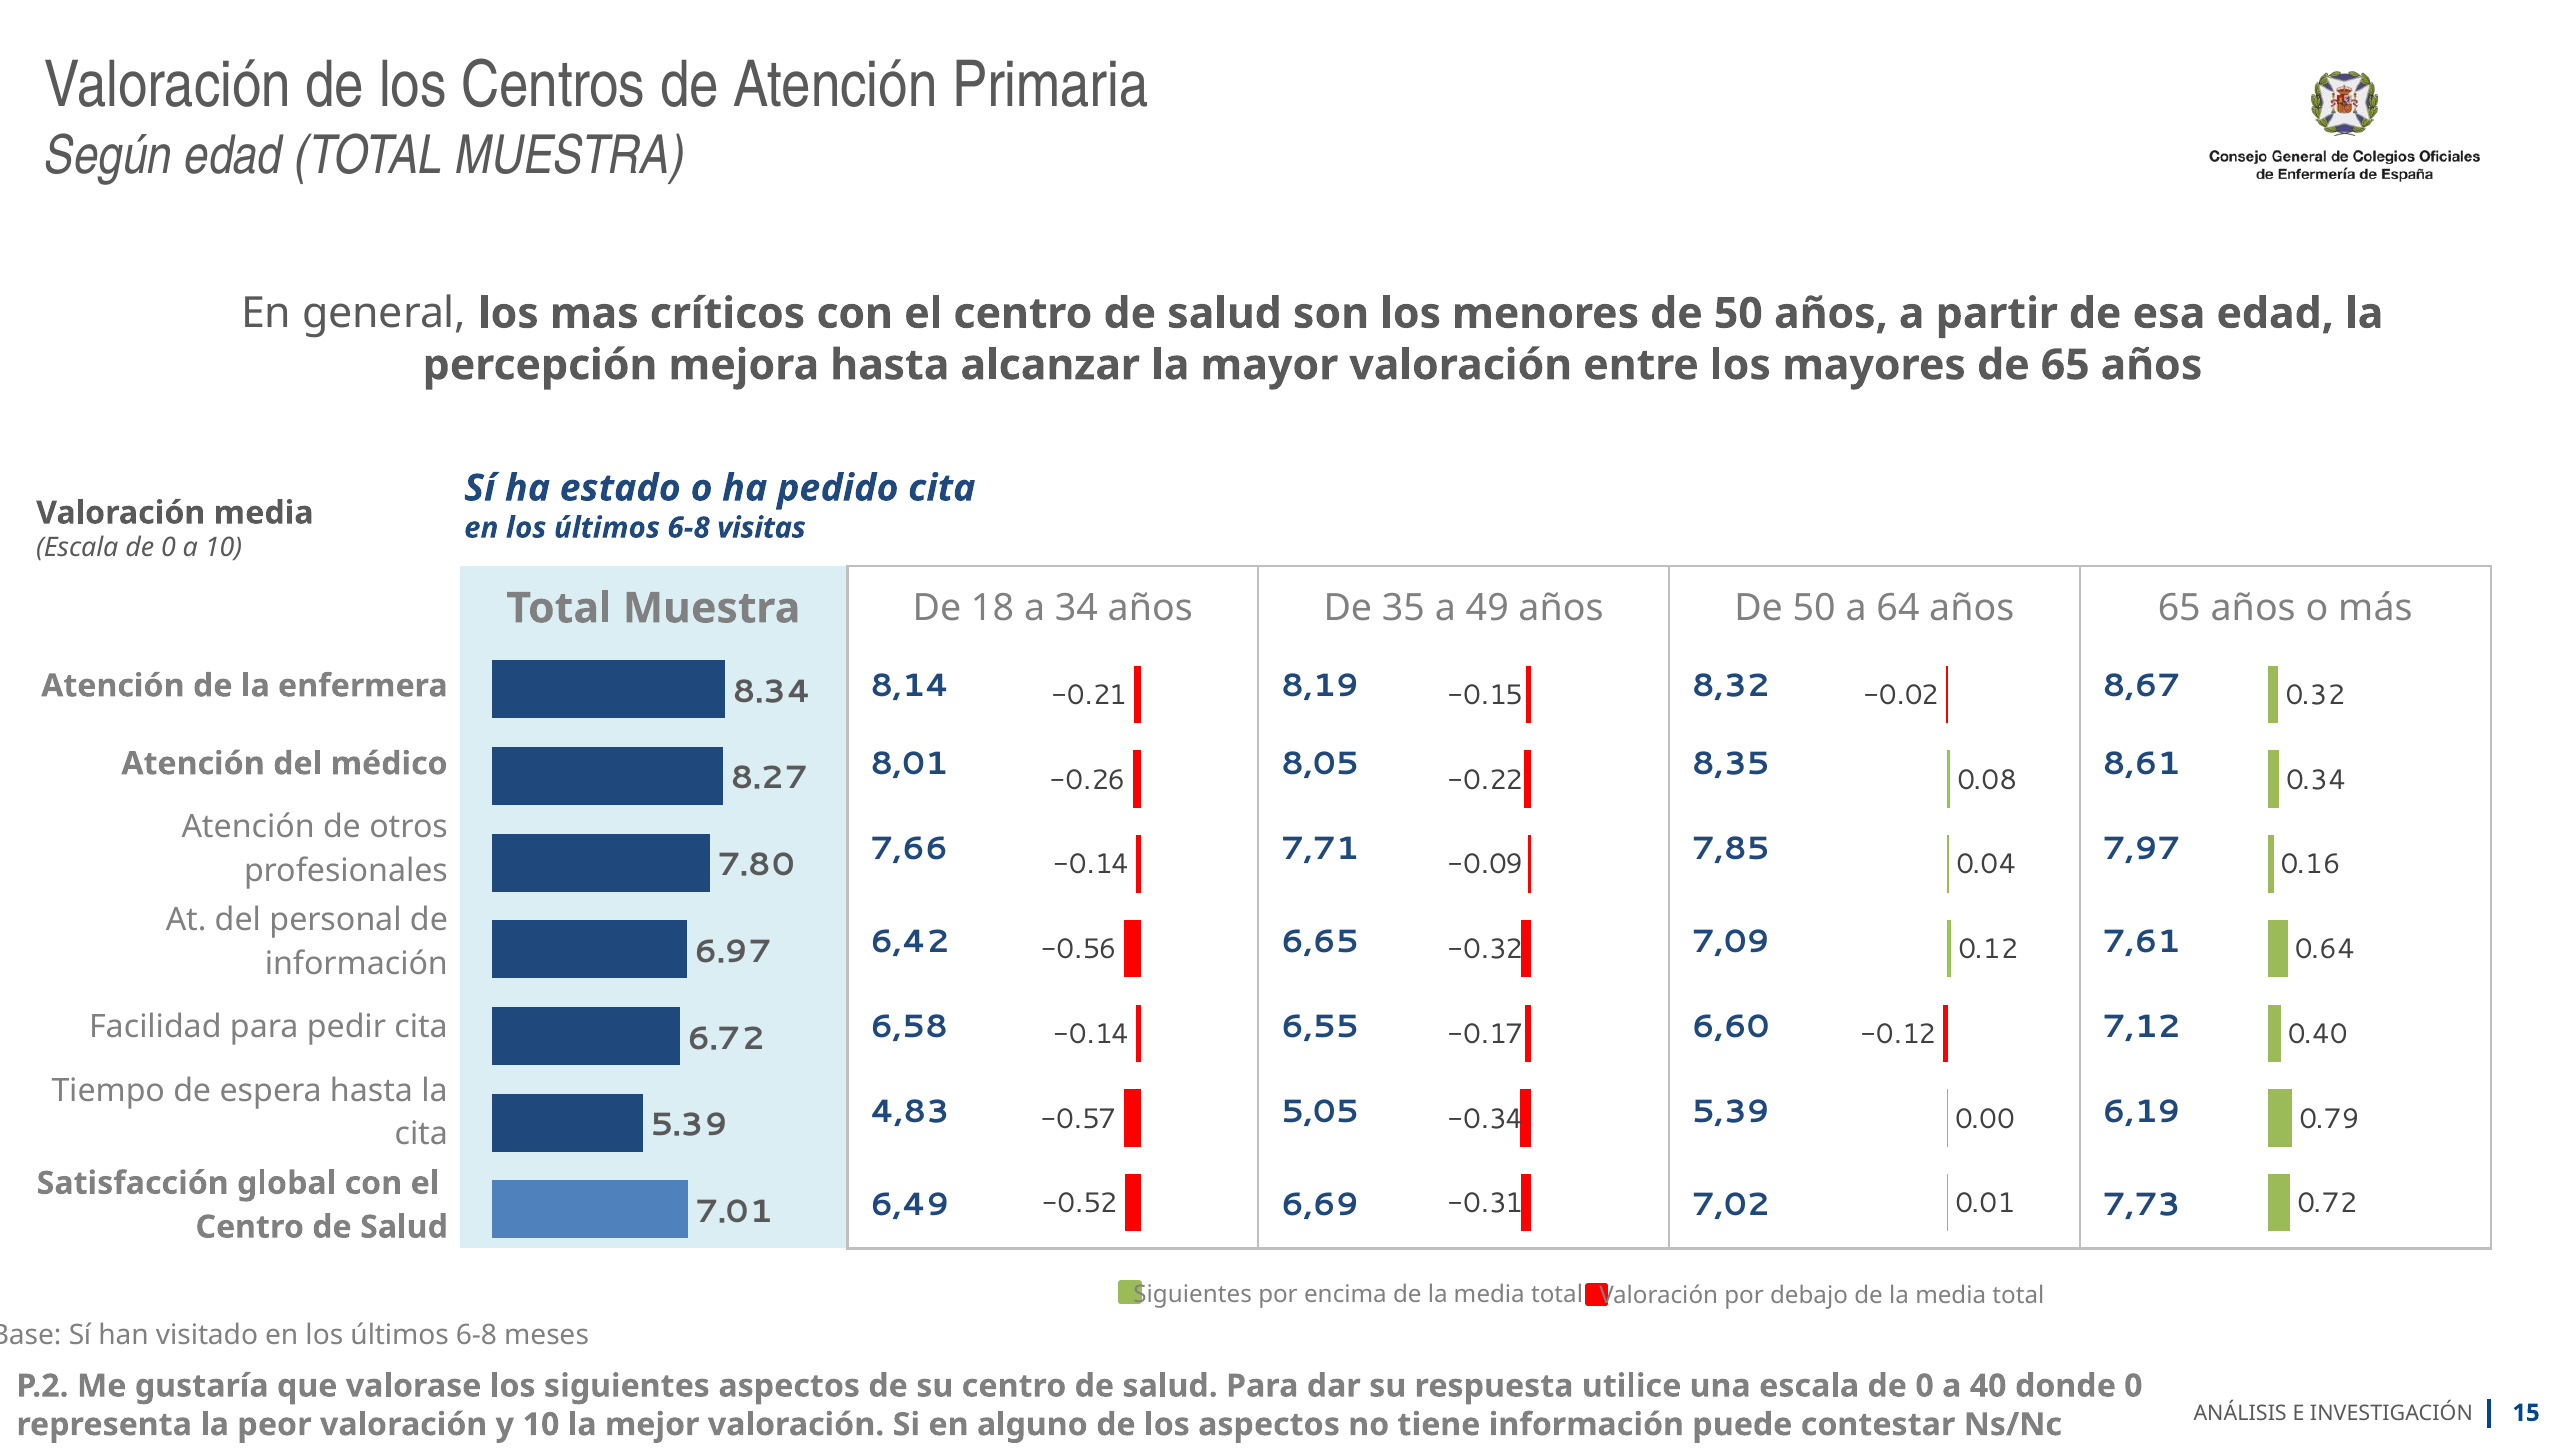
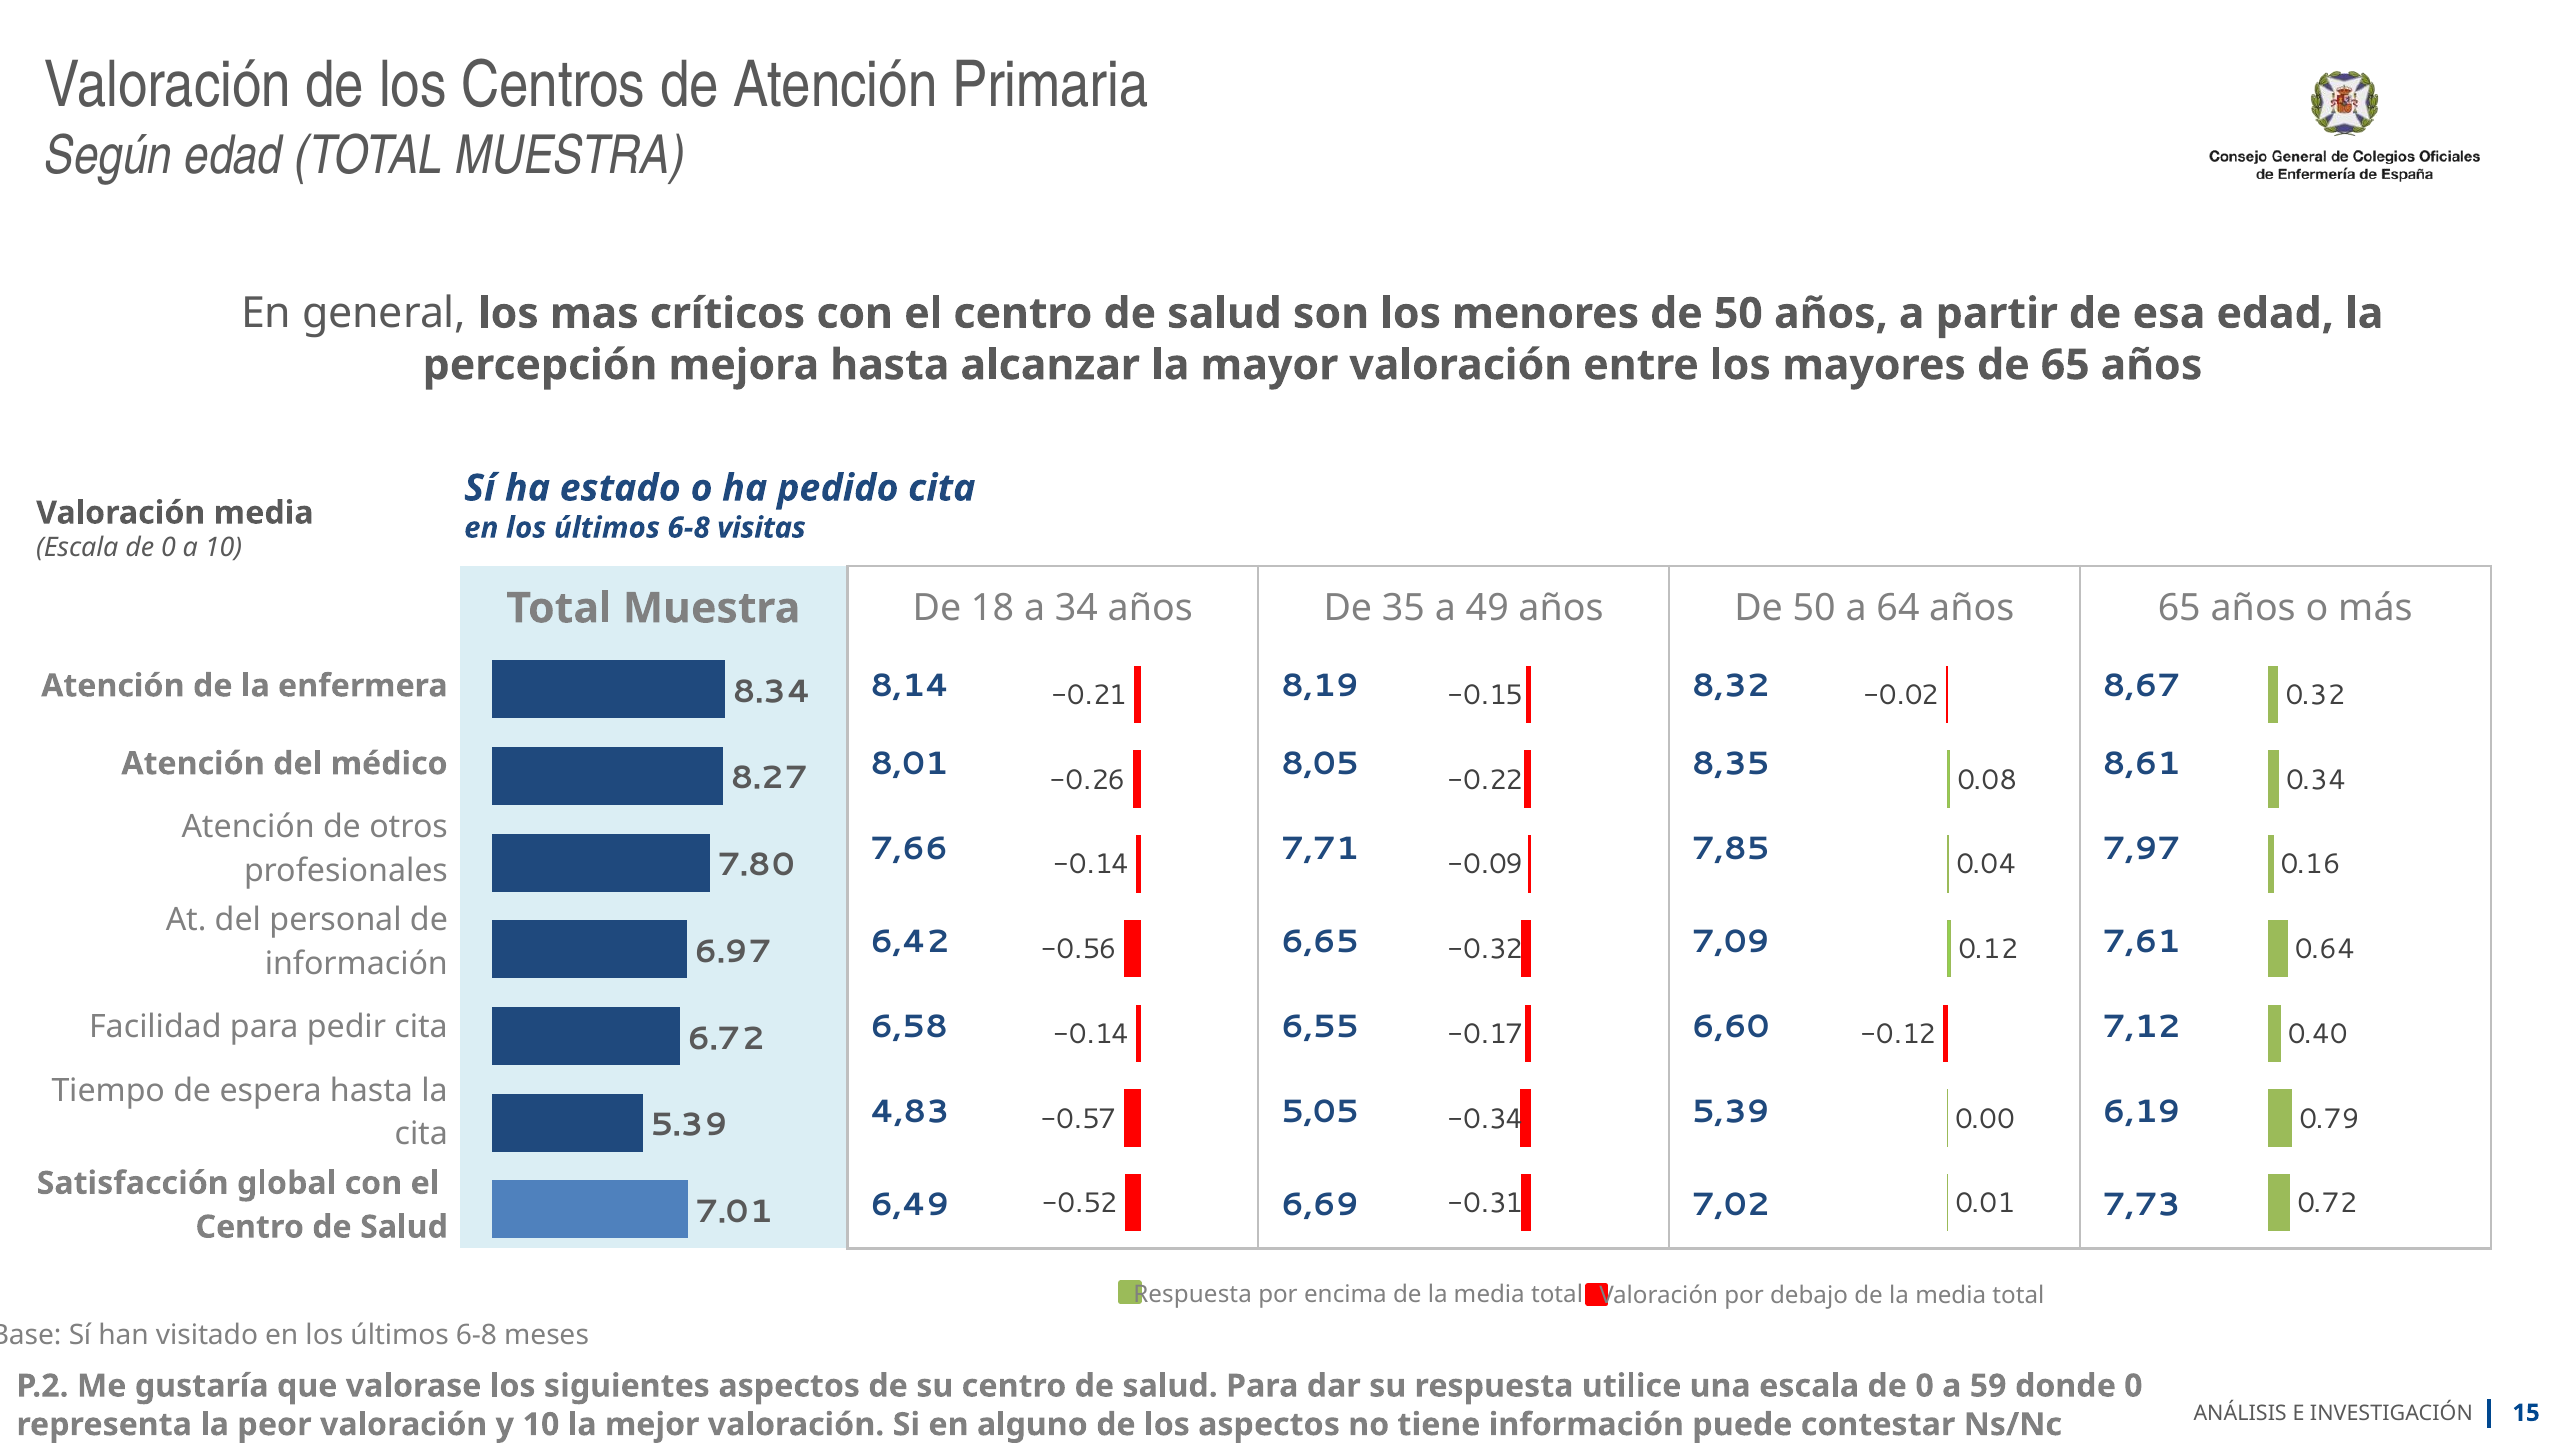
Siguientes at (1193, 1294): Siguientes -> Respuesta
40: 40 -> 59
